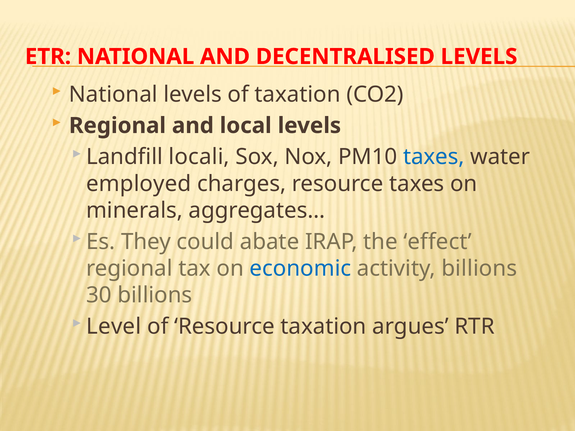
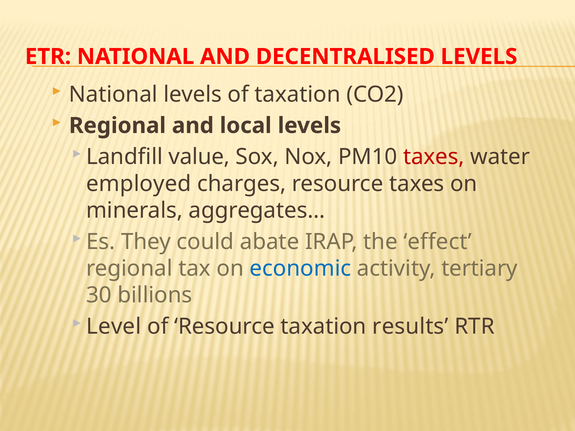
locali: locali -> value
taxes at (434, 157) colour: blue -> red
activity billions: billions -> tertiary
argues: argues -> results
